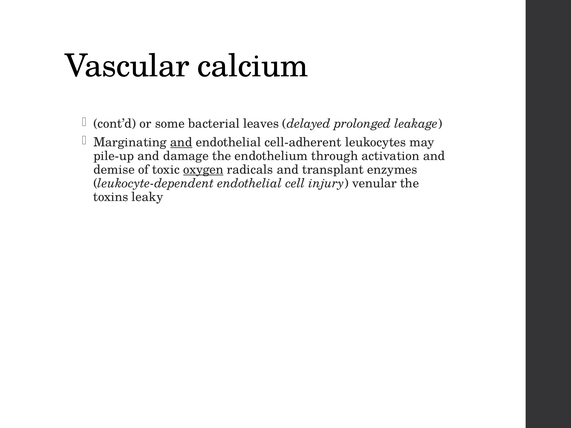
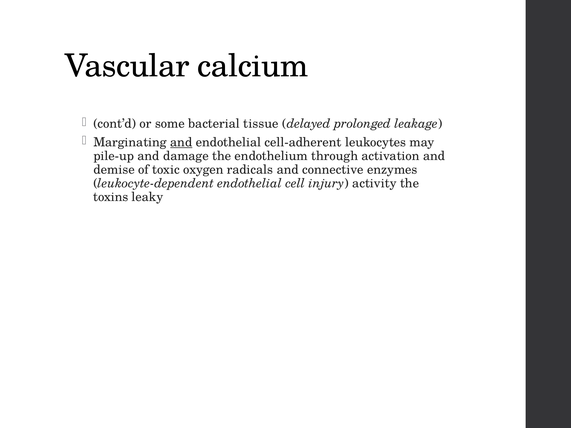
leaves: leaves -> tissue
oxygen underline: present -> none
transplant: transplant -> connective
venular: venular -> activity
